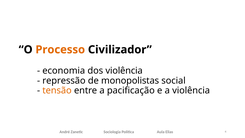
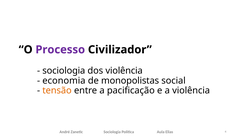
Processo colour: orange -> purple
economia at (64, 71): economia -> sociologia
repressão: repressão -> economia
